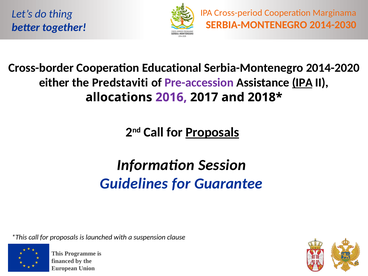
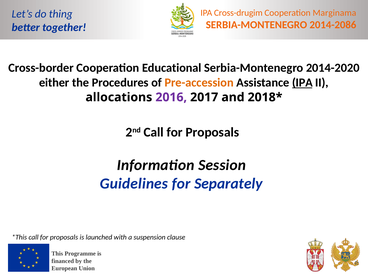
Cross-period: Cross-period -> Cross-drugim
2014-2030: 2014-2030 -> 2014-2086
Predstaviti: Predstaviti -> Procedures
Pre-accession colour: purple -> orange
Proposals at (212, 132) underline: present -> none
Guarantee: Guarantee -> Separately
